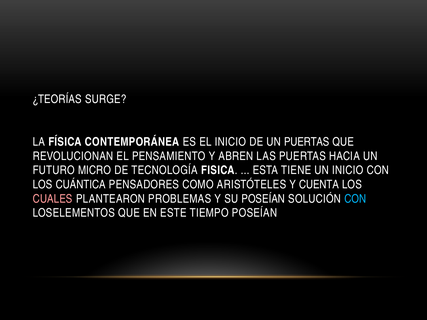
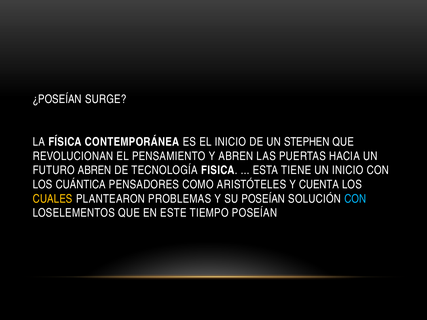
¿TEORÍAS: ¿TEORÍAS -> ¿POSEÍAN
UN PUERTAS: PUERTAS -> STEPHEN
FUTURO MICRO: MICRO -> ABREN
CUALES colour: pink -> yellow
